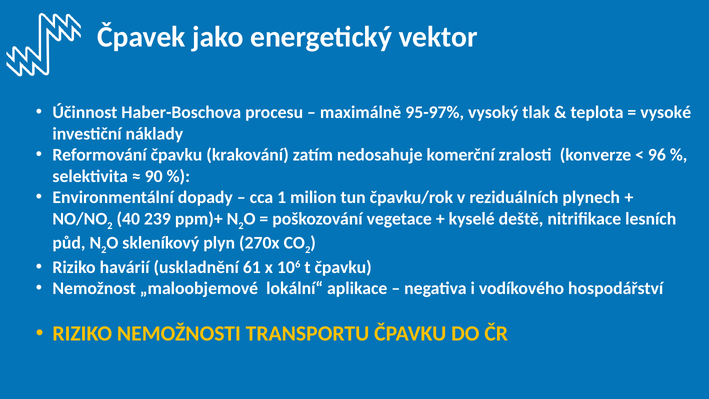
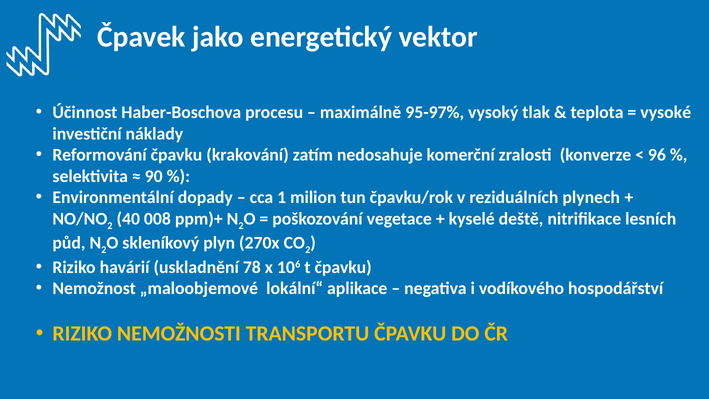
239: 239 -> 008
61: 61 -> 78
